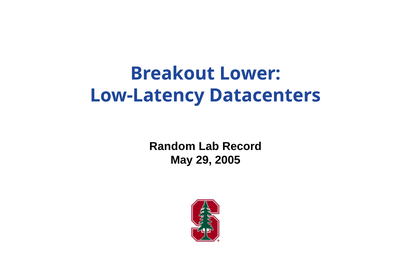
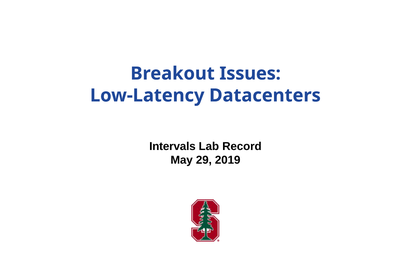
Lower: Lower -> Issues
Random: Random -> Intervals
2005: 2005 -> 2019
